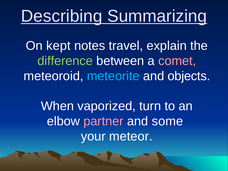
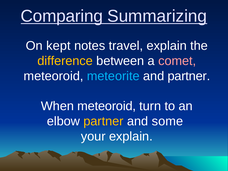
Describing: Describing -> Comparing
difference colour: light green -> yellow
and objects: objects -> partner
When vaporized: vaporized -> meteoroid
partner at (103, 121) colour: pink -> yellow
your meteor: meteor -> explain
